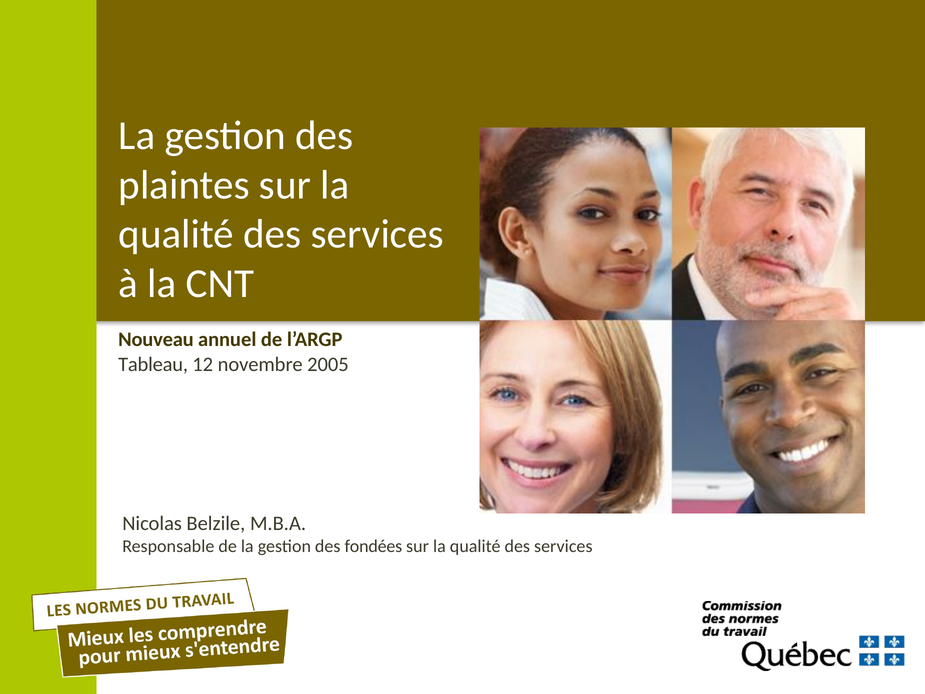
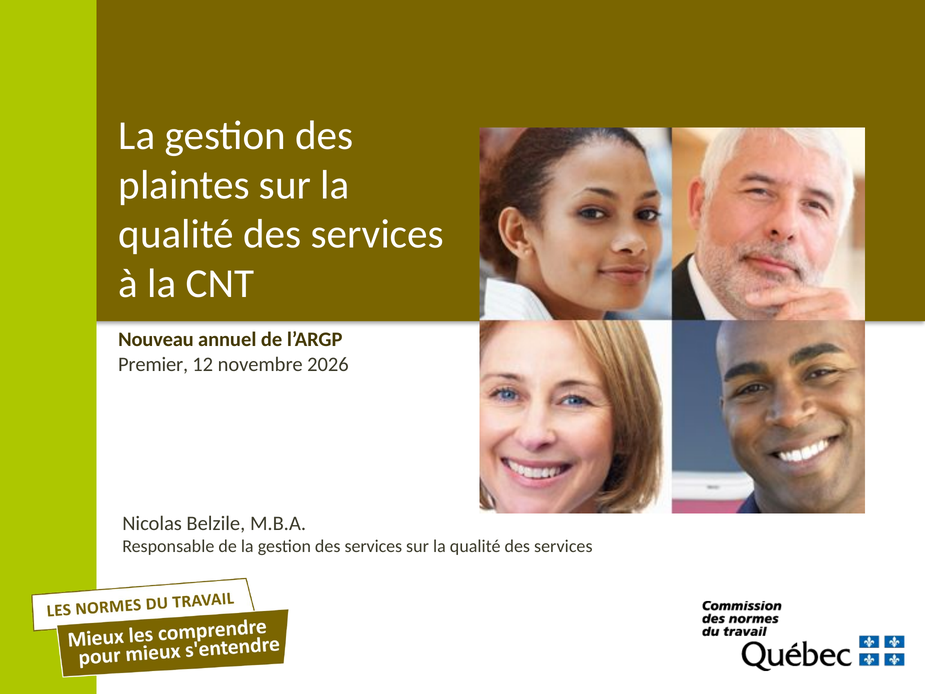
Tableau: Tableau -> Premier
2005: 2005 -> 2026
gestion des fondées: fondées -> services
